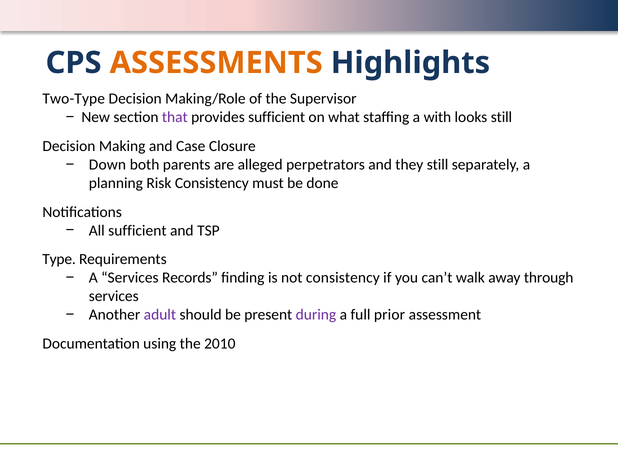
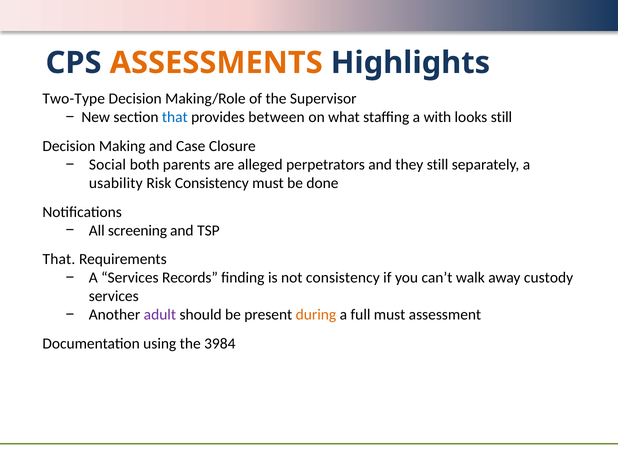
that at (175, 117) colour: purple -> blue
provides sufficient: sufficient -> between
Down: Down -> Social
planning: planning -> usability
All sufficient: sufficient -> screening
Type at (59, 260): Type -> That
through: through -> custody
during colour: purple -> orange
full prior: prior -> must
2010: 2010 -> 3984
